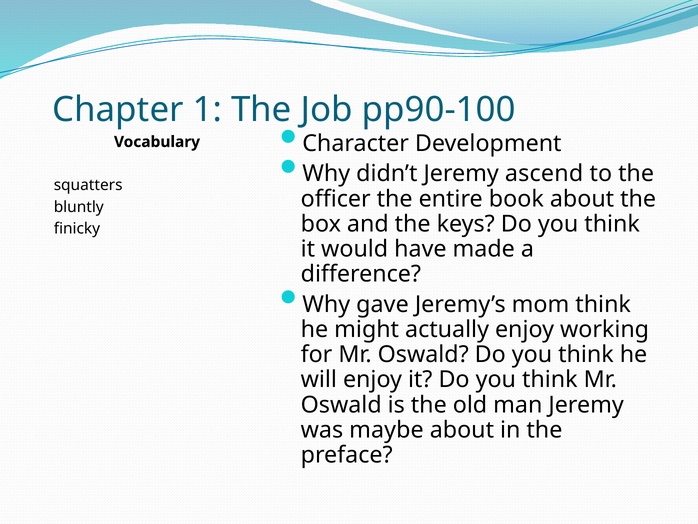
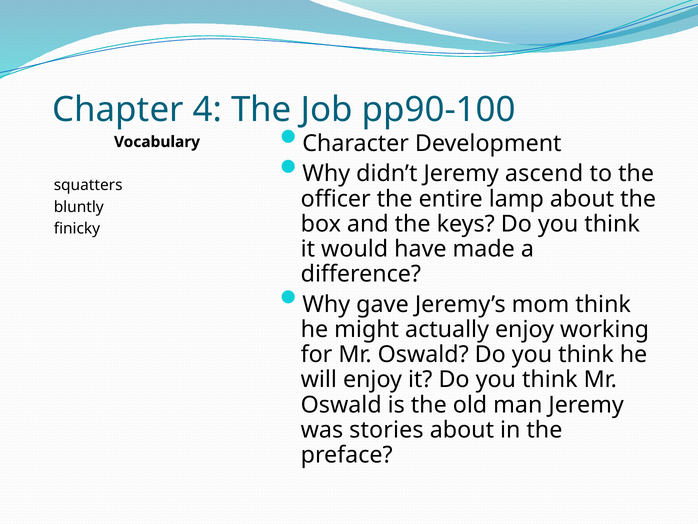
1: 1 -> 4
book: book -> lamp
maybe: maybe -> stories
